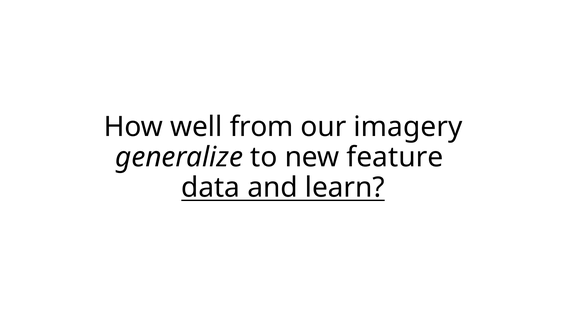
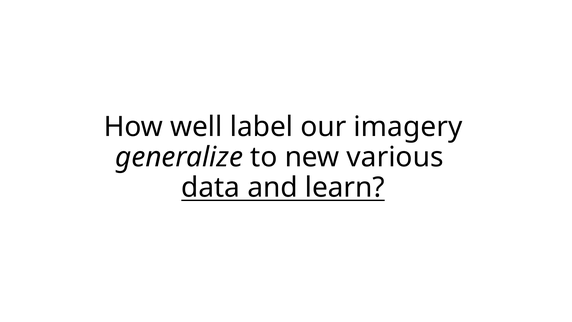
from: from -> label
feature: feature -> various
